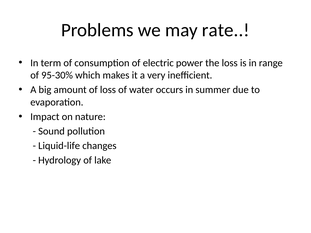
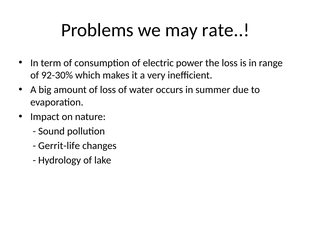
95-30%: 95-30% -> 92-30%
Liquid-life: Liquid-life -> Gerrit-life
